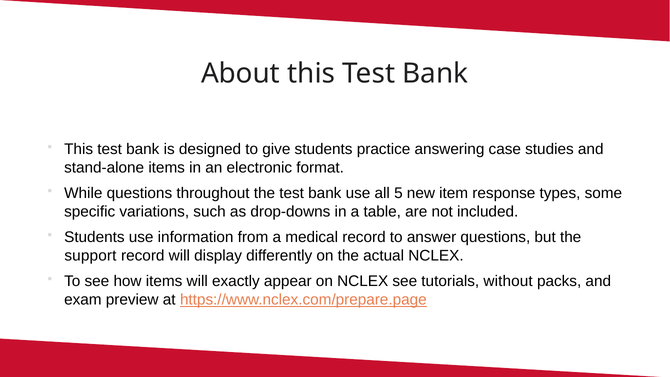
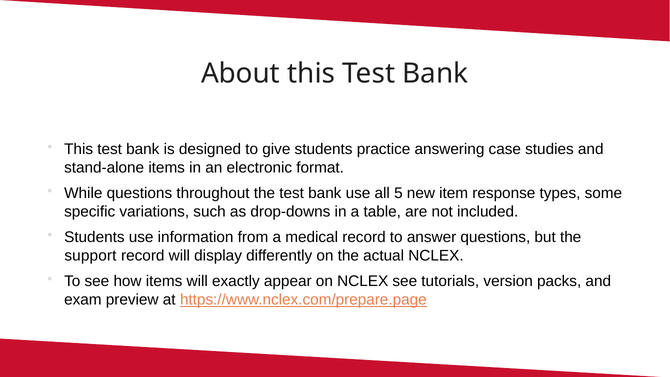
without: without -> version
